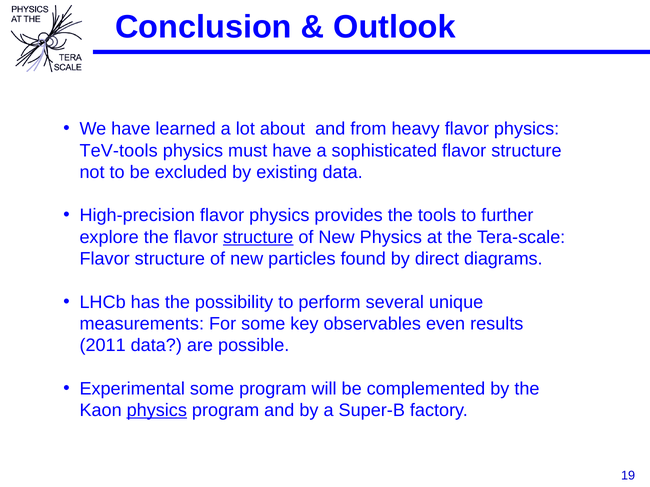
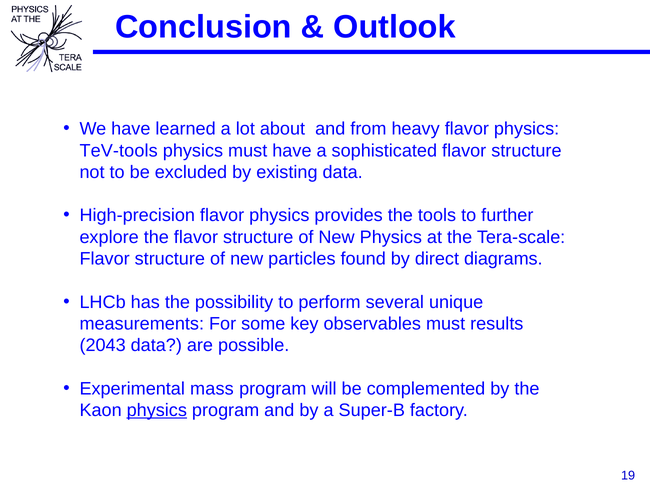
structure at (258, 237) underline: present -> none
observables even: even -> must
2011: 2011 -> 2043
Experimental some: some -> mass
